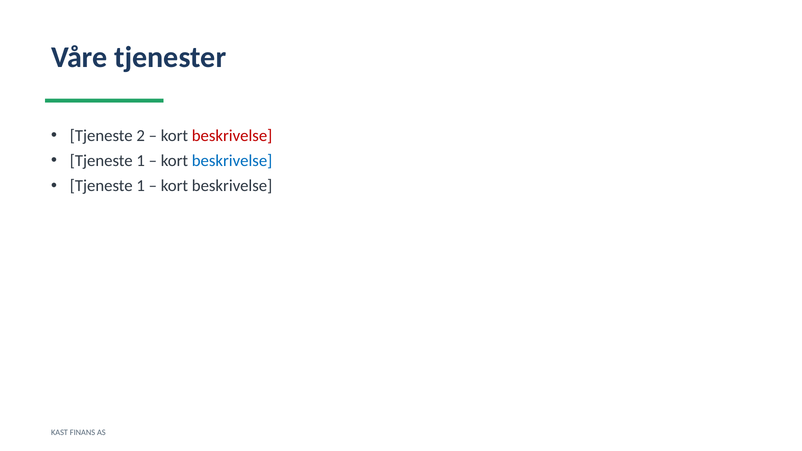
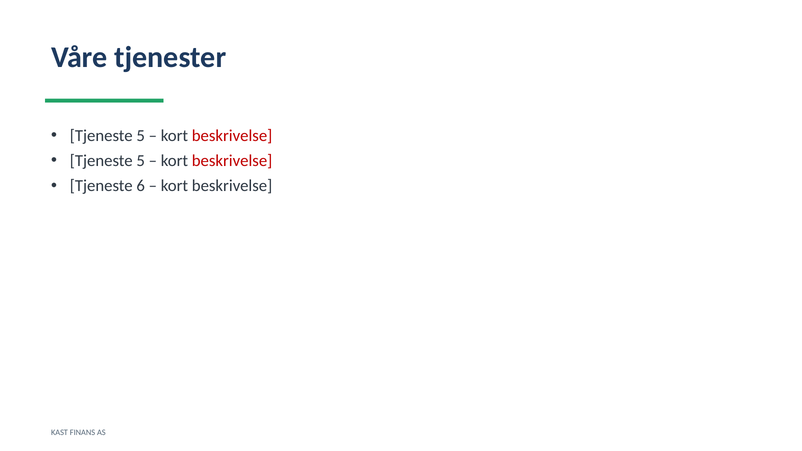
2 at (141, 136): 2 -> 5
1 at (141, 161): 1 -> 5
beskrivelse at (232, 161) colour: blue -> red
1 at (141, 186): 1 -> 6
